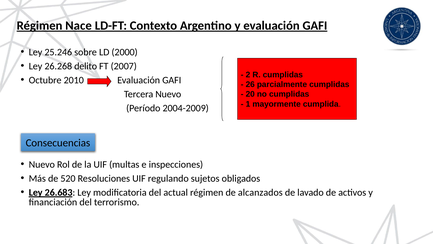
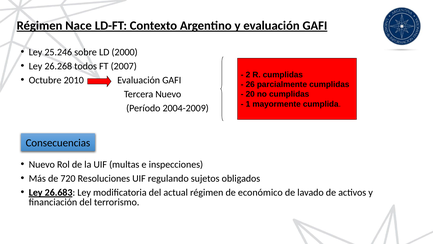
delito: delito -> todos
520: 520 -> 720
alcanzados: alcanzados -> económico
